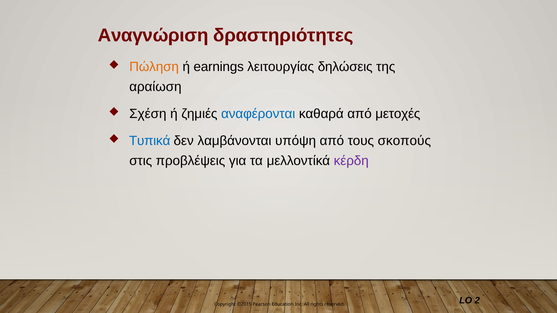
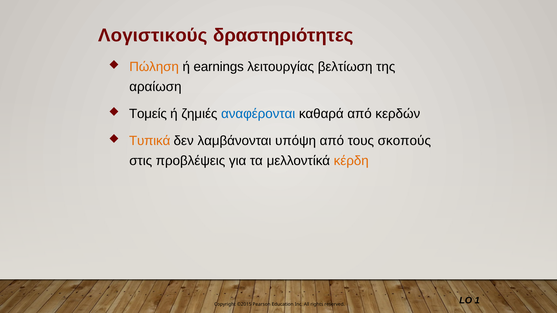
Αναγνώριση: Αναγνώριση -> Λογιστικούς
δηλώσεις: δηλώσεις -> βελτίωση
Σχέση: Σχέση -> Τομείς
μετοχές: μετοχές -> κερδών
Τυπικά colour: blue -> orange
κέρδη colour: purple -> orange
2: 2 -> 1
